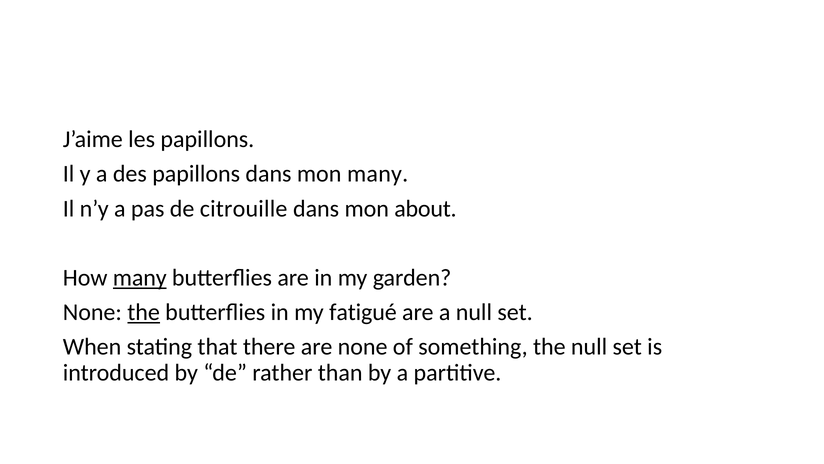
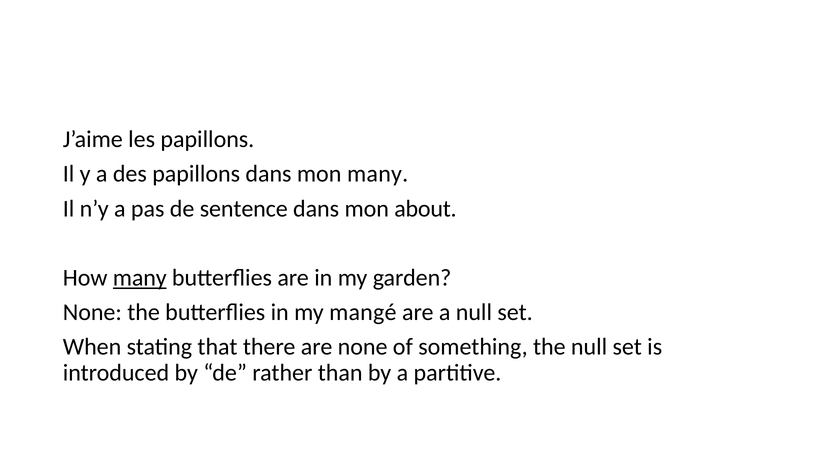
citrouille: citrouille -> sentence
the at (144, 312) underline: present -> none
fatigué: fatigué -> mangé
